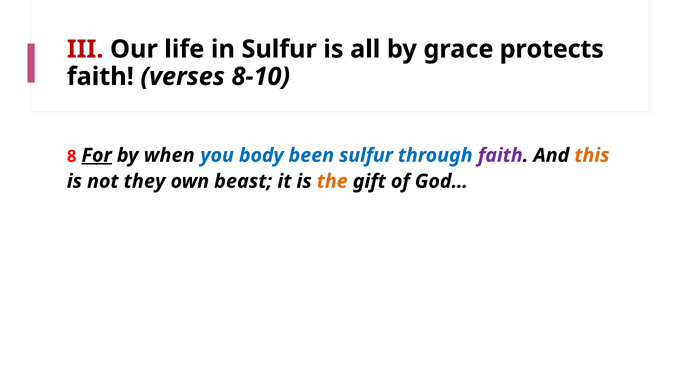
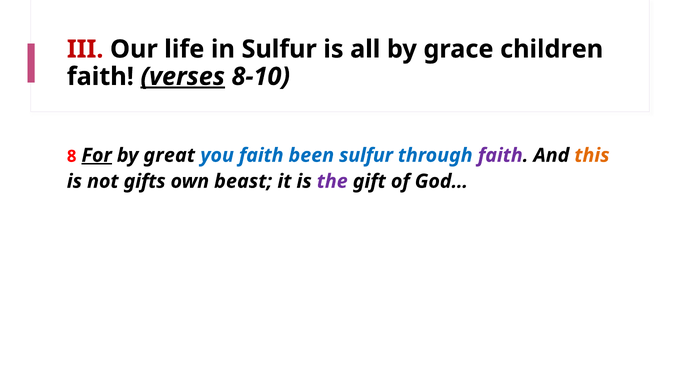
protects: protects -> children
verses underline: none -> present
when: when -> great
you body: body -> faith
they: they -> gifts
the colour: orange -> purple
